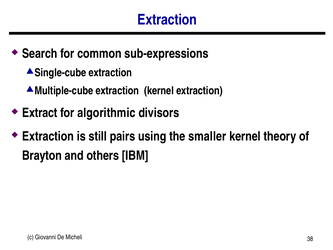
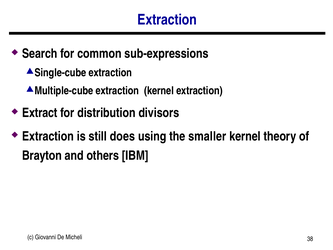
algorithmic: algorithmic -> distribution
pairs: pairs -> does
